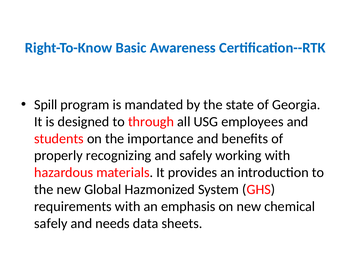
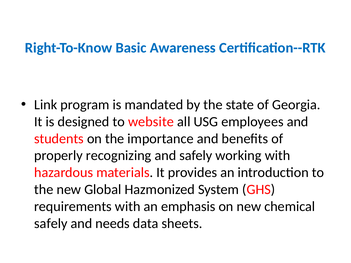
Spill: Spill -> Link
through: through -> website
